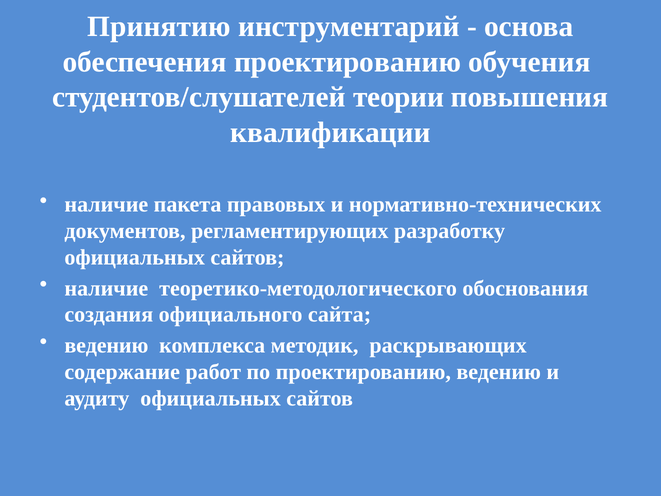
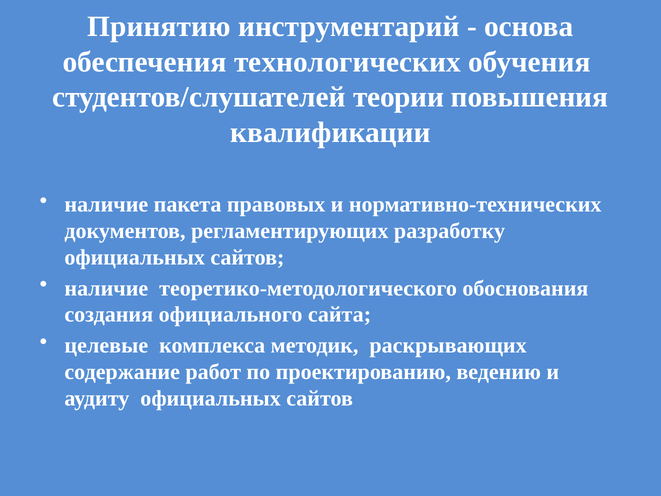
обеспечения проектированию: проектированию -> технологических
ведению at (106, 345): ведению -> целевые
